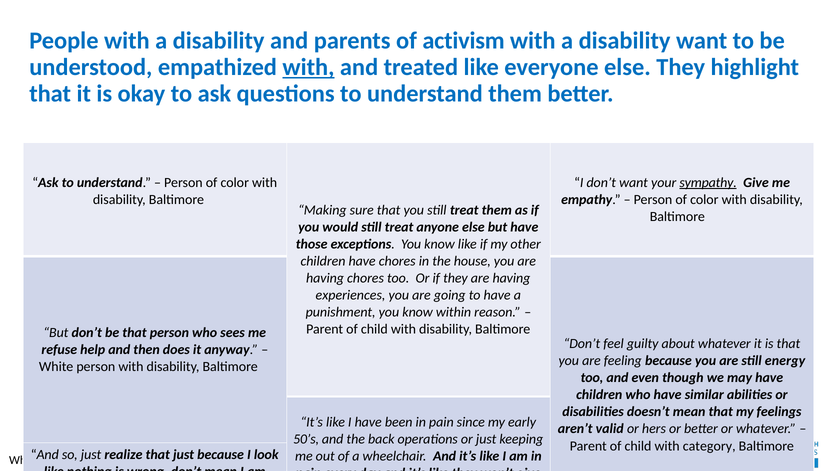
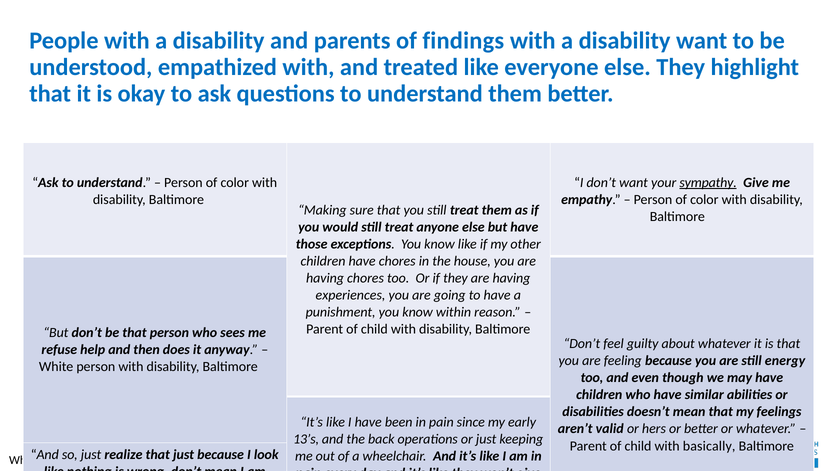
activism: activism -> findings
with at (308, 67) underline: present -> none
50’s: 50’s -> 13’s
category: category -> basically
